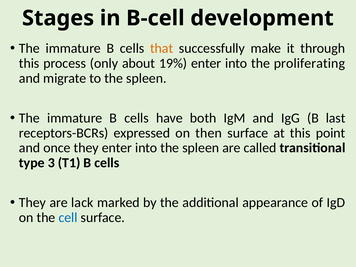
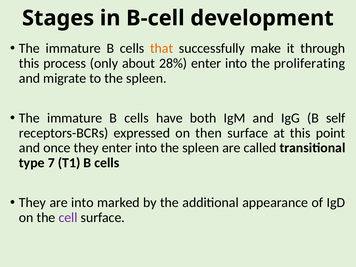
19%: 19% -> 28%
last: last -> self
3: 3 -> 7
are lack: lack -> into
cell colour: blue -> purple
